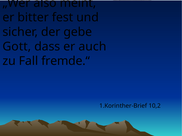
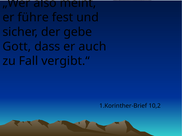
bitter: bitter -> führe
fremde.“: fremde.“ -> vergibt.“
